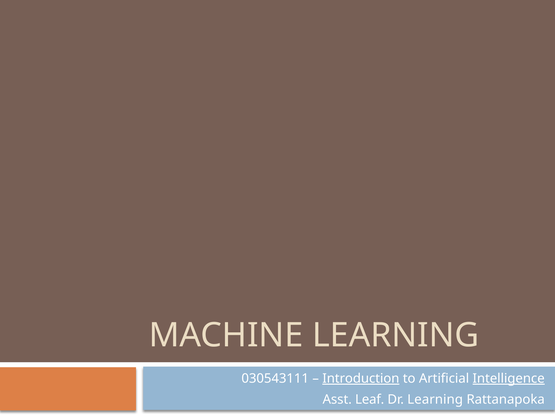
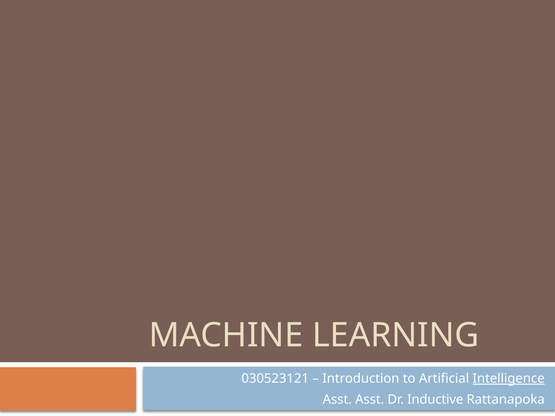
030543111: 030543111 -> 030523121
Introduction underline: present -> none
Asst Leaf: Leaf -> Asst
Dr Learning: Learning -> Inductive
